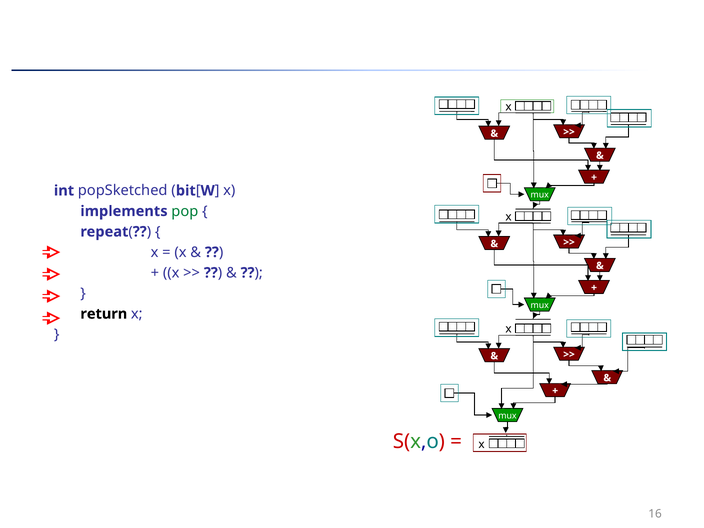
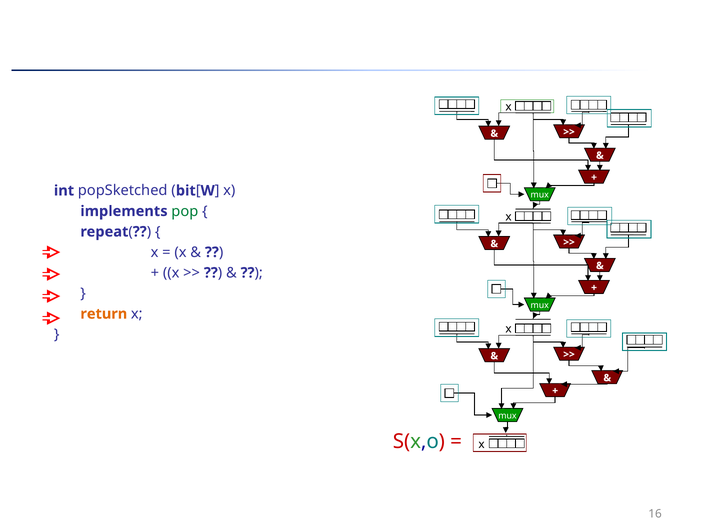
return colour: black -> orange
